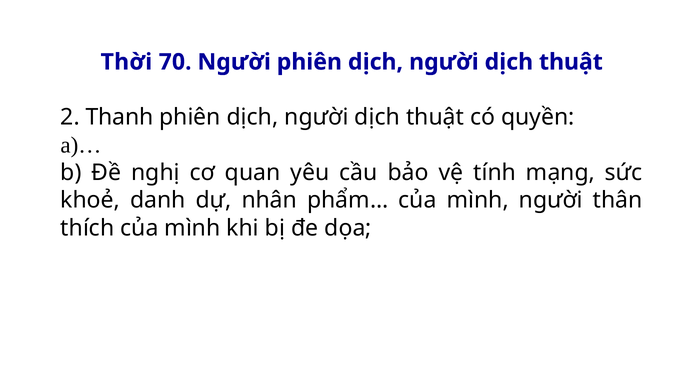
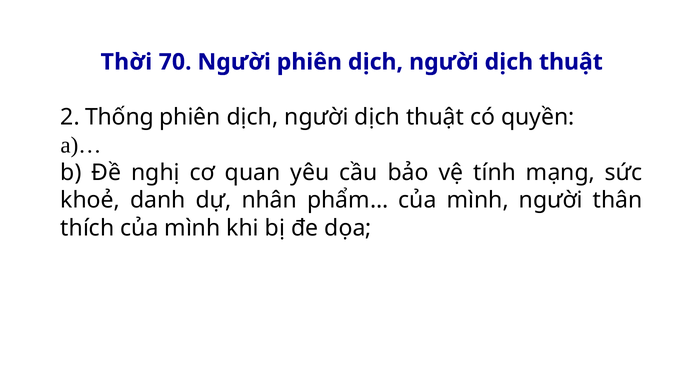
Thanh: Thanh -> Thống
